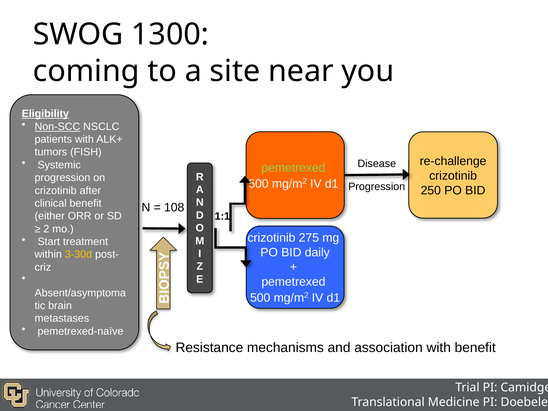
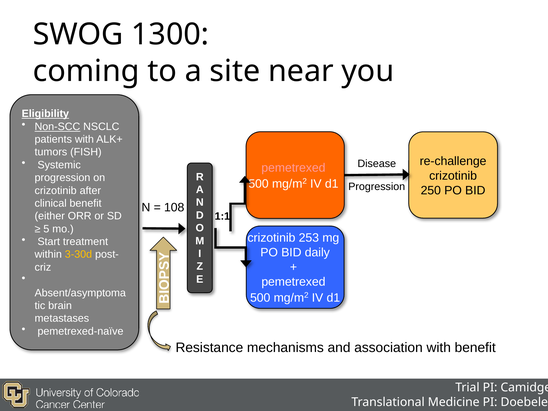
pemetrexed at (293, 168) colour: light green -> pink
2: 2 -> 5
275: 275 -> 253
